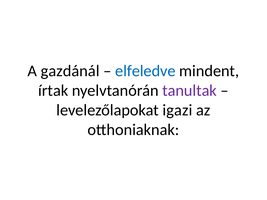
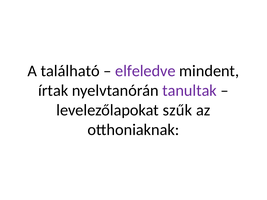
gazdánál: gazdánál -> található
elfeledve colour: blue -> purple
igazi: igazi -> szűk
